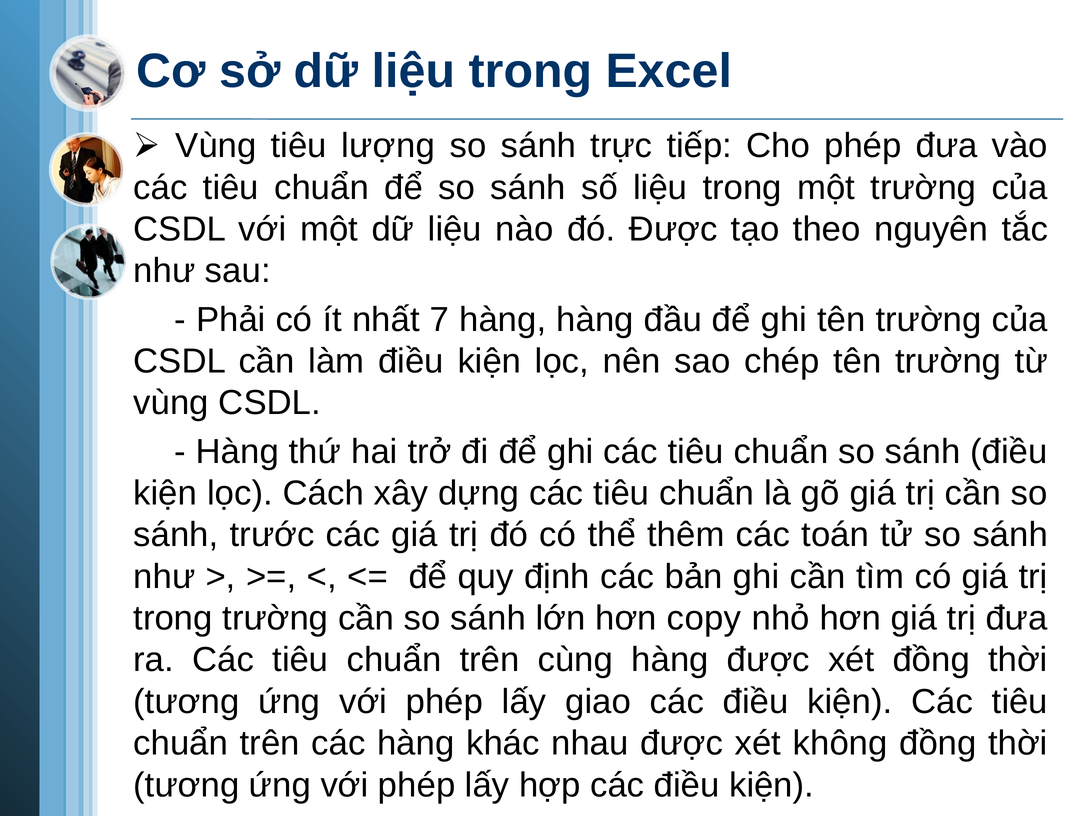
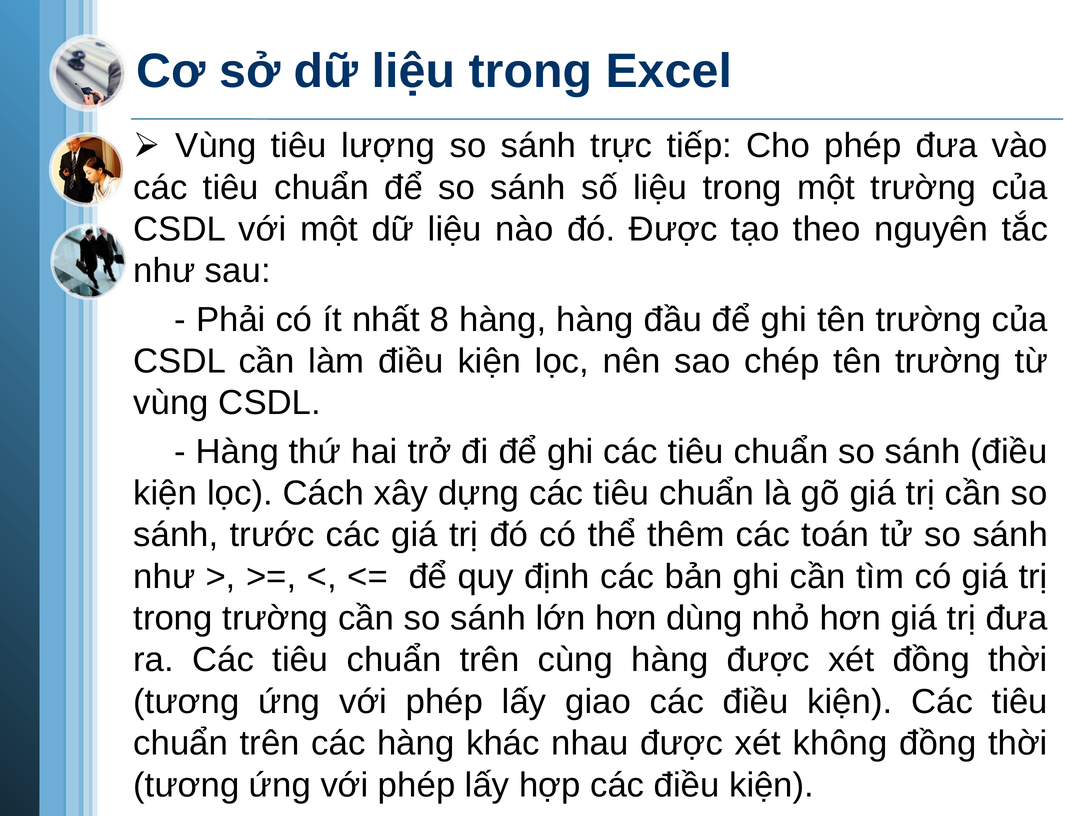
7: 7 -> 8
copy: copy -> dùng
